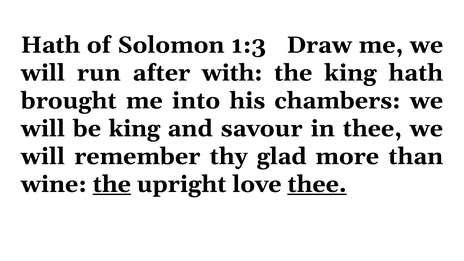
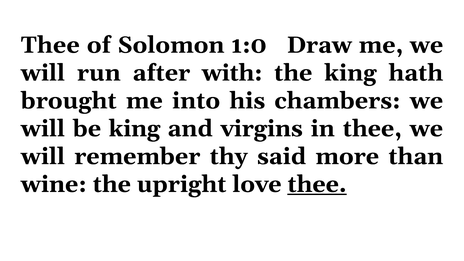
Hath at (51, 45): Hath -> Thee
1:3: 1:3 -> 1:0
savour: savour -> virgins
glad: glad -> said
the at (112, 184) underline: present -> none
